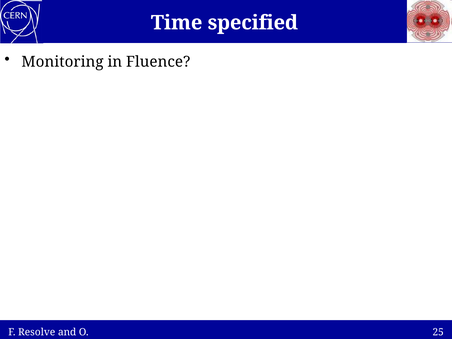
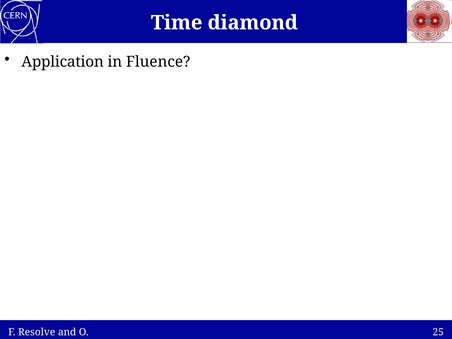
specified: specified -> diamond
Monitoring: Monitoring -> Application
